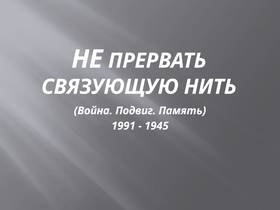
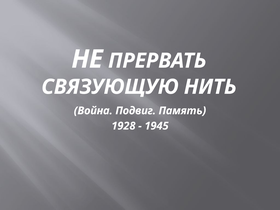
1991: 1991 -> 1928
